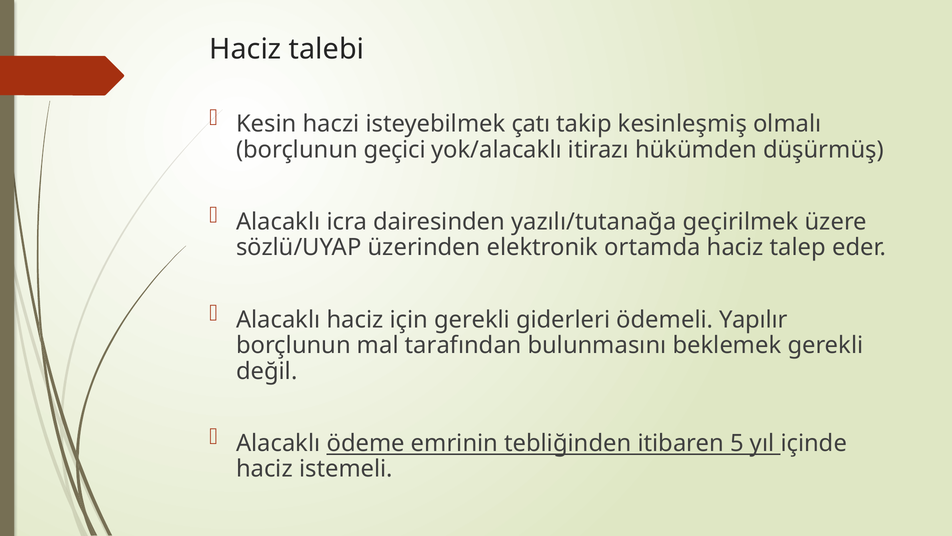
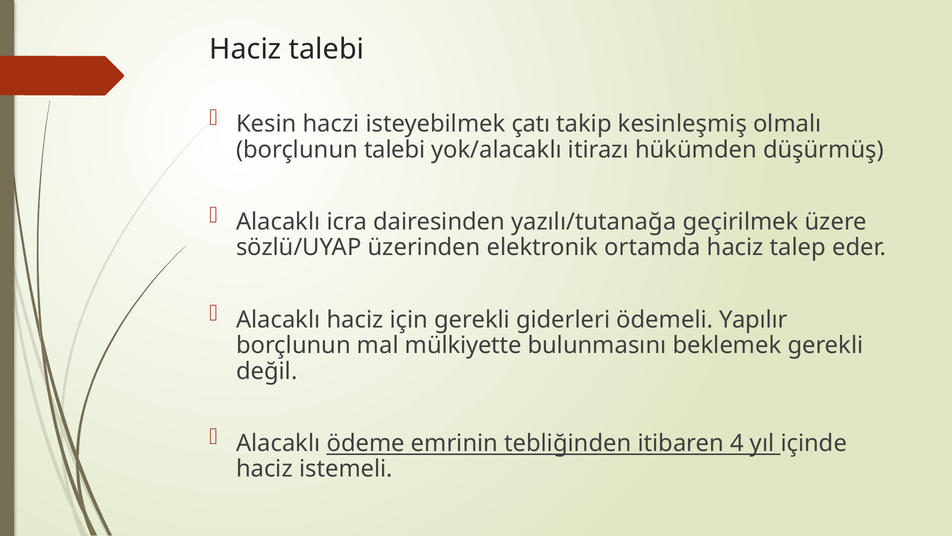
borçlunun geçici: geçici -> talebi
tarafından: tarafından -> mülkiyette
5: 5 -> 4
